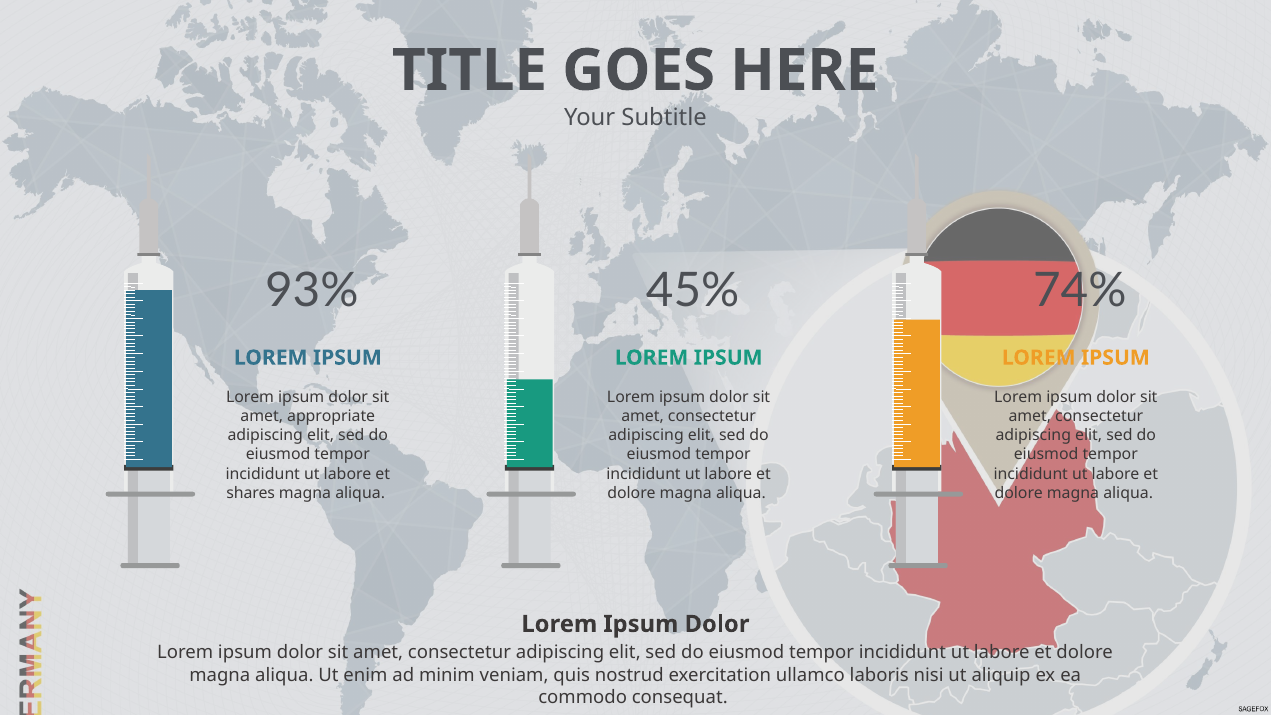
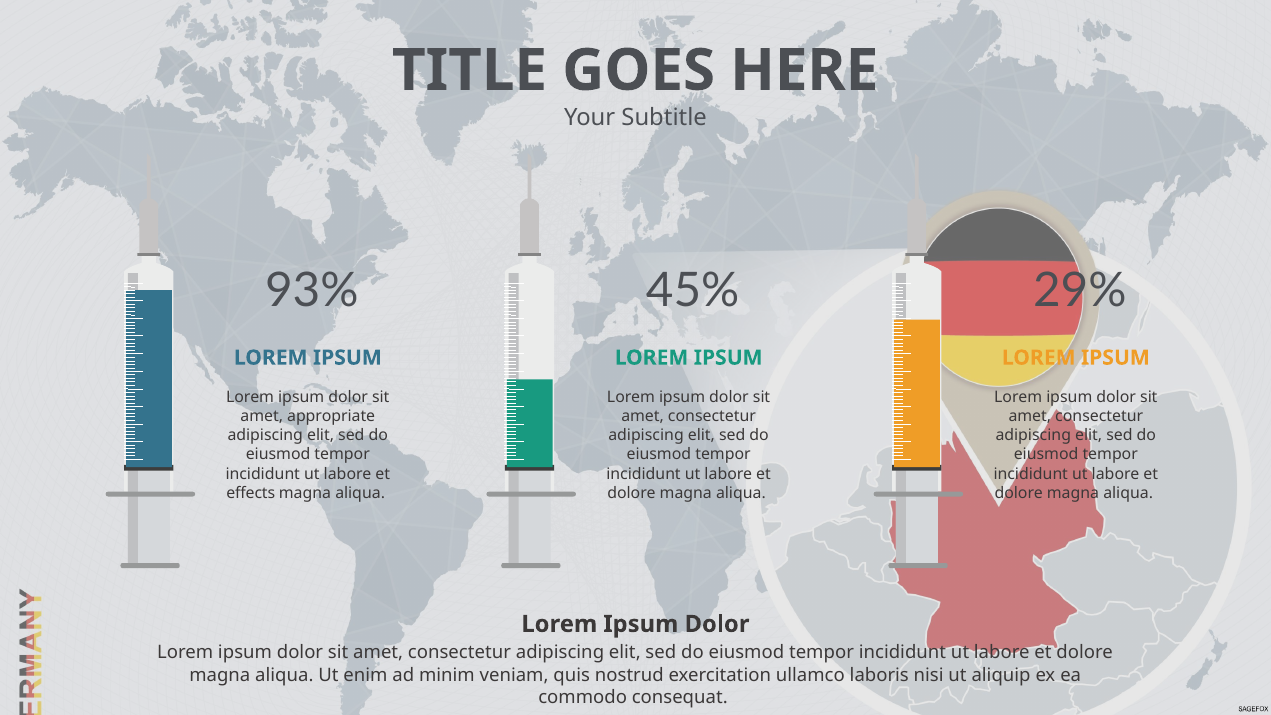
74%: 74% -> 29%
shares: shares -> effects
